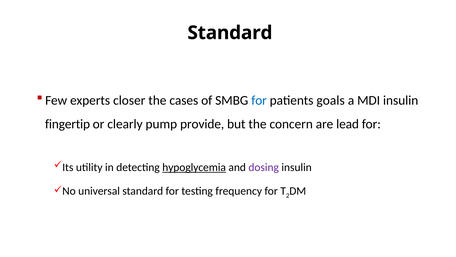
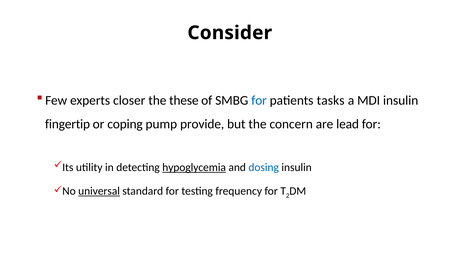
Standard at (230, 33): Standard -> Consider
cases: cases -> these
goals: goals -> tasks
clearly: clearly -> coping
dosing colour: purple -> blue
universal underline: none -> present
